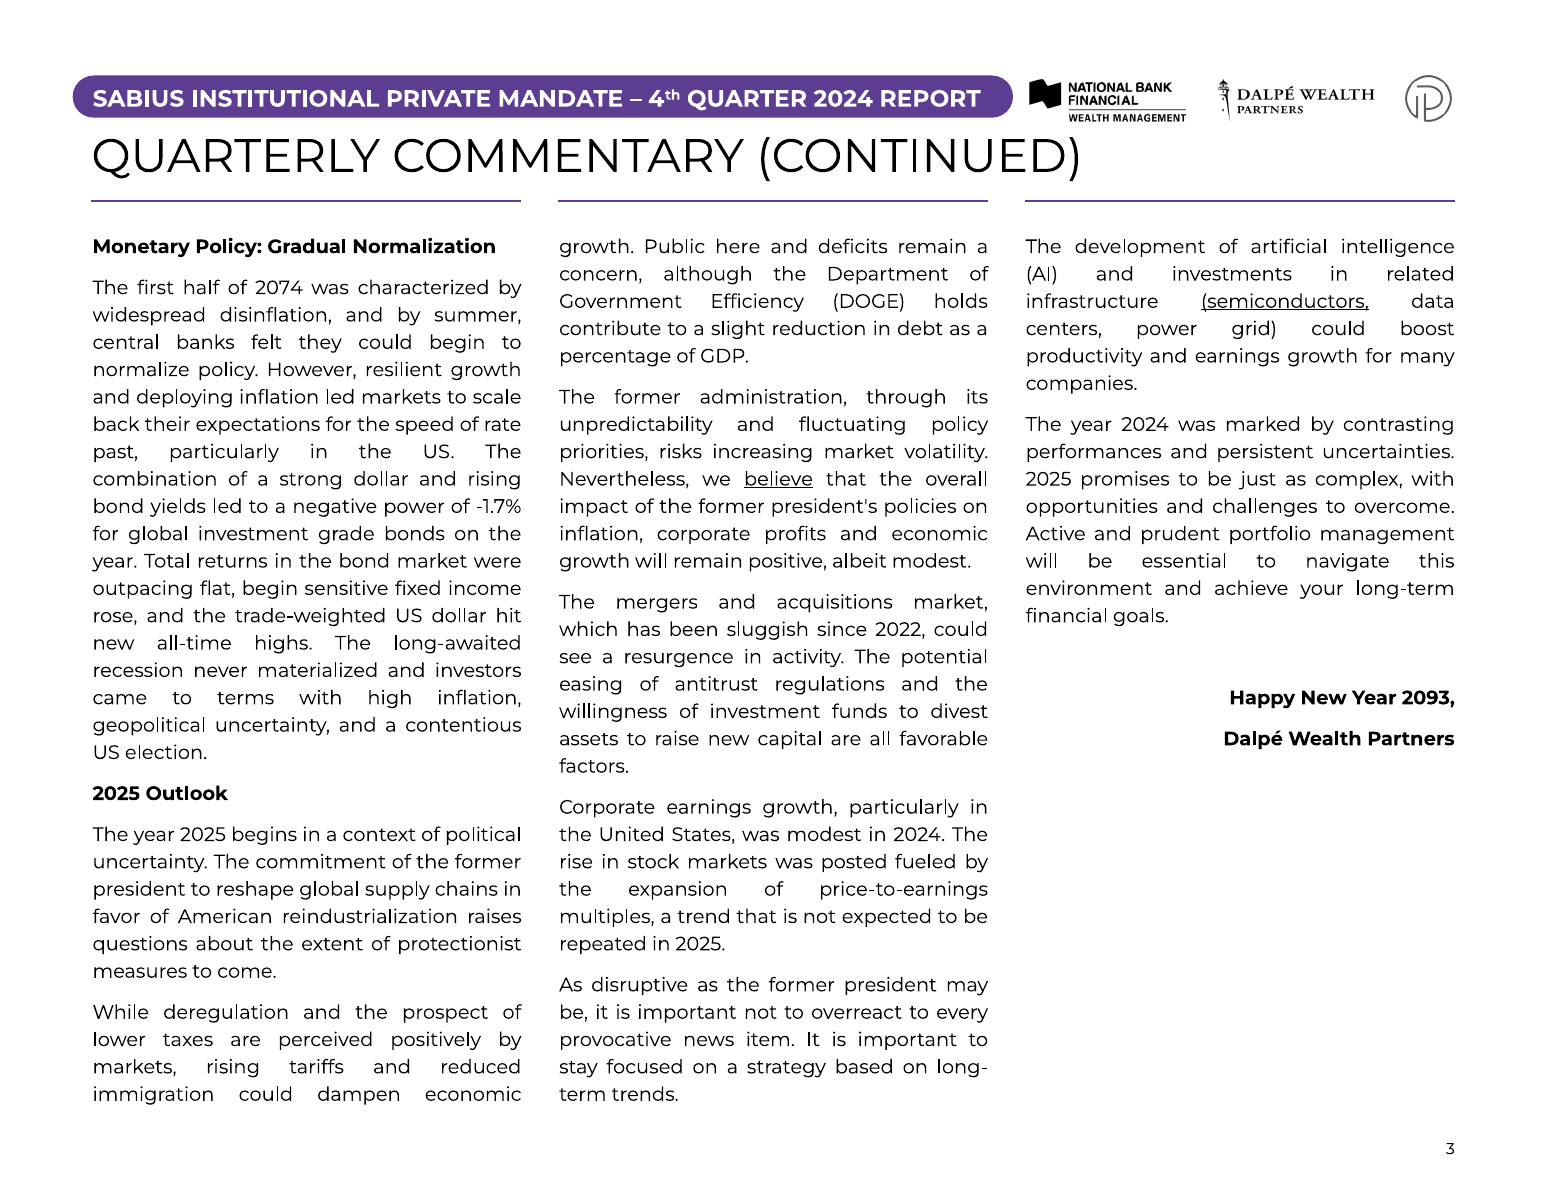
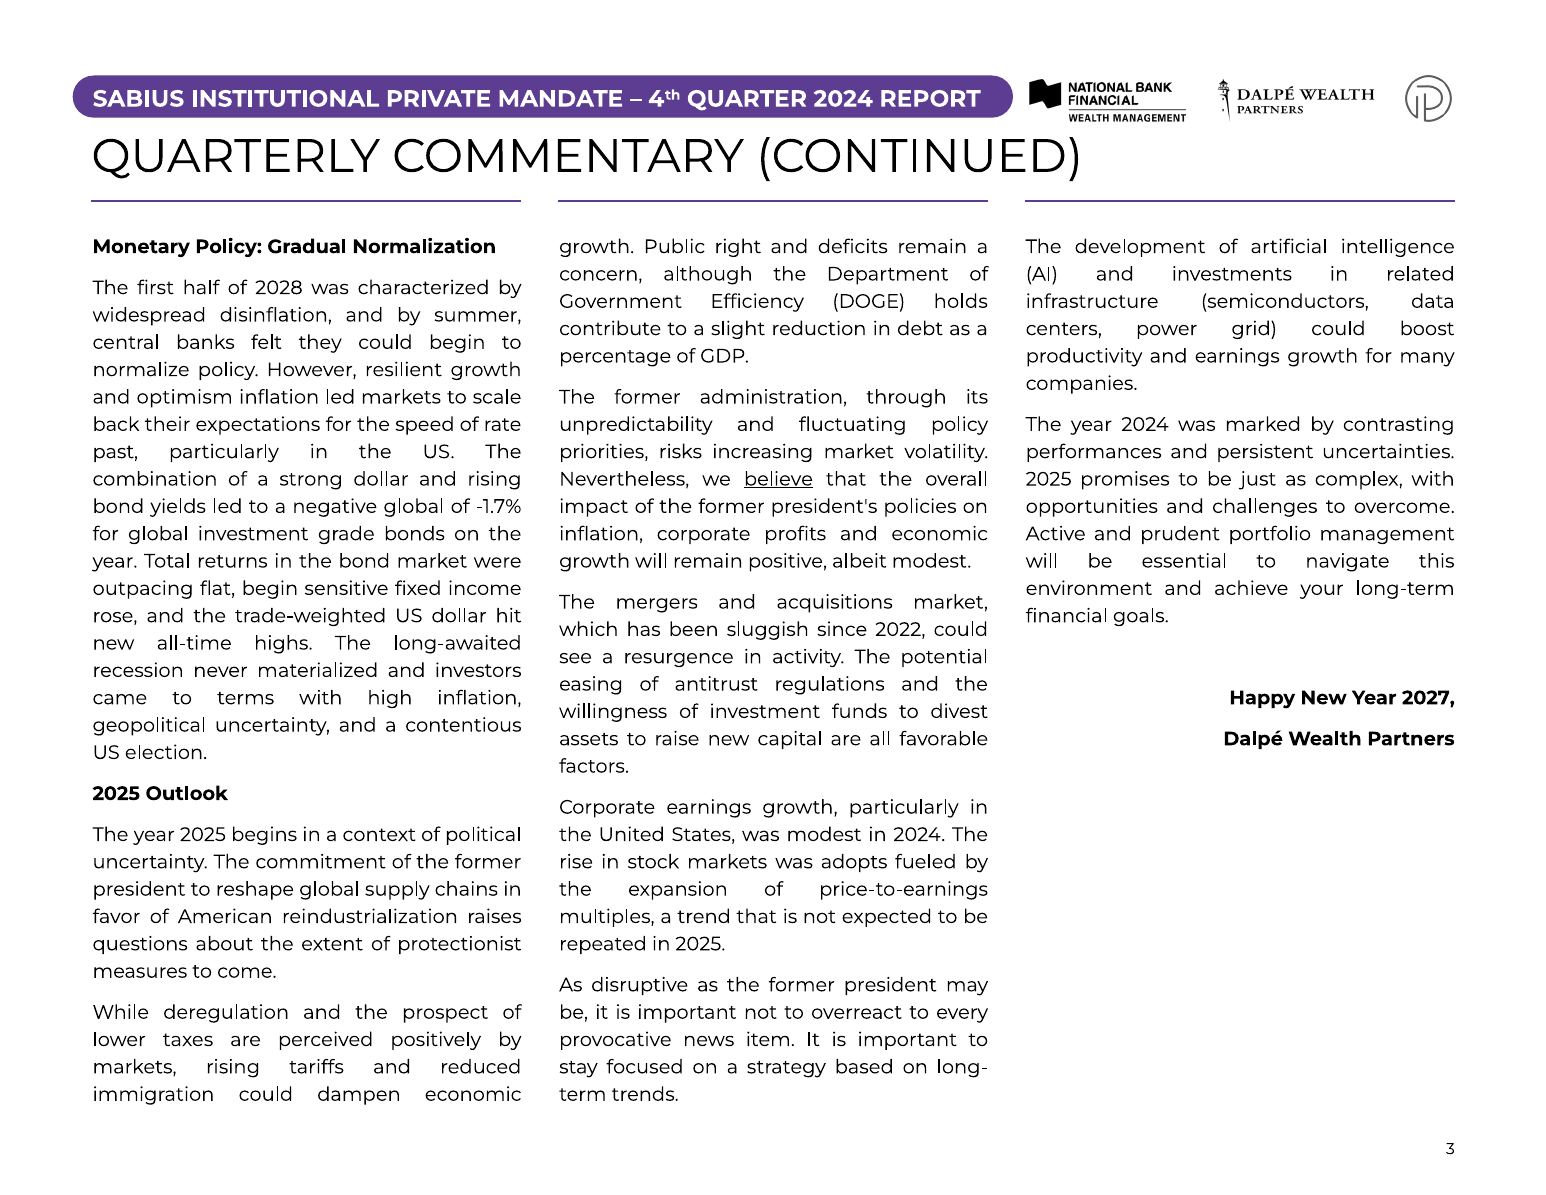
here: here -> right
2074: 2074 -> 2028
semiconductors underline: present -> none
deploying: deploying -> optimism
negative power: power -> global
2093: 2093 -> 2027
posted: posted -> adopts
